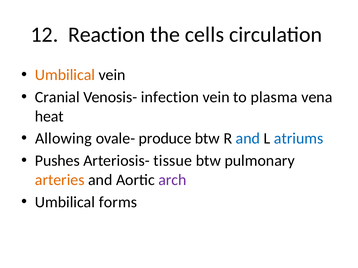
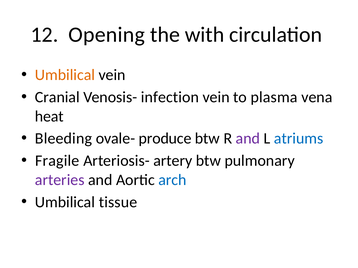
Reaction: Reaction -> Opening
cells: cells -> with
Allowing: Allowing -> Bleeding
and at (248, 139) colour: blue -> purple
Pushes: Pushes -> Fragile
tissue: tissue -> artery
arteries colour: orange -> purple
arch colour: purple -> blue
forms: forms -> tissue
